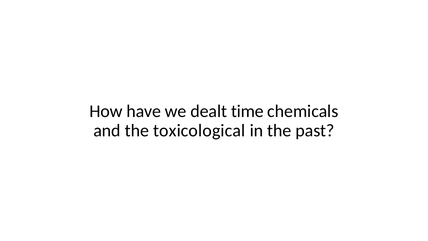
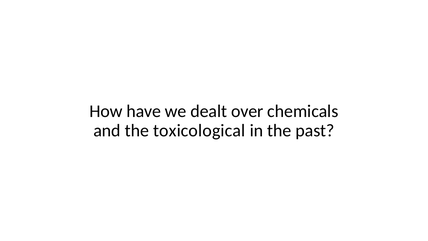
time: time -> over
